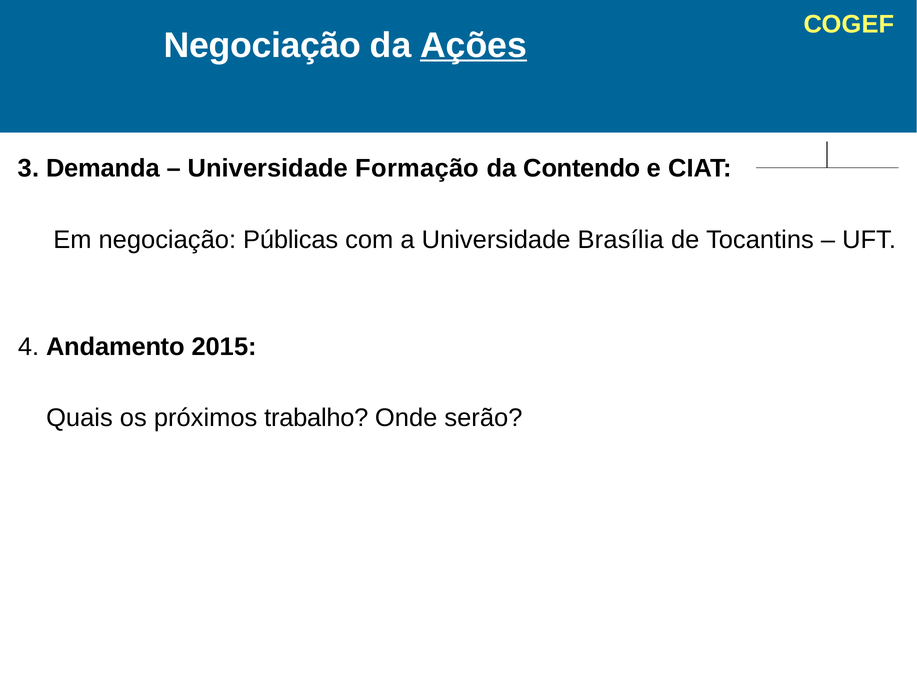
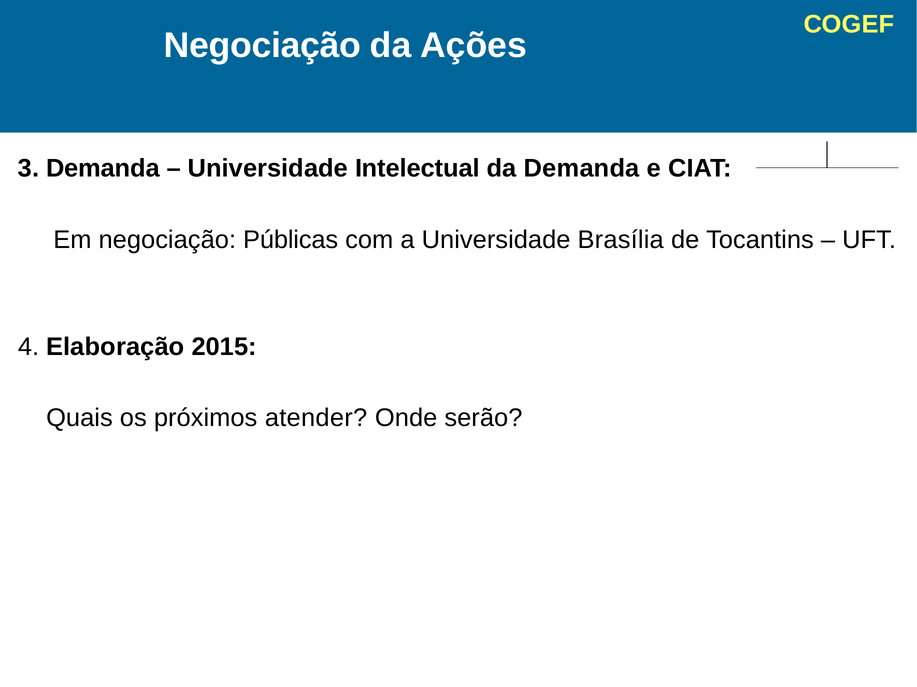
Ações underline: present -> none
Formação: Formação -> Intelectual
da Contendo: Contendo -> Demanda
Andamento: Andamento -> Elaboração
trabalho: trabalho -> atender
